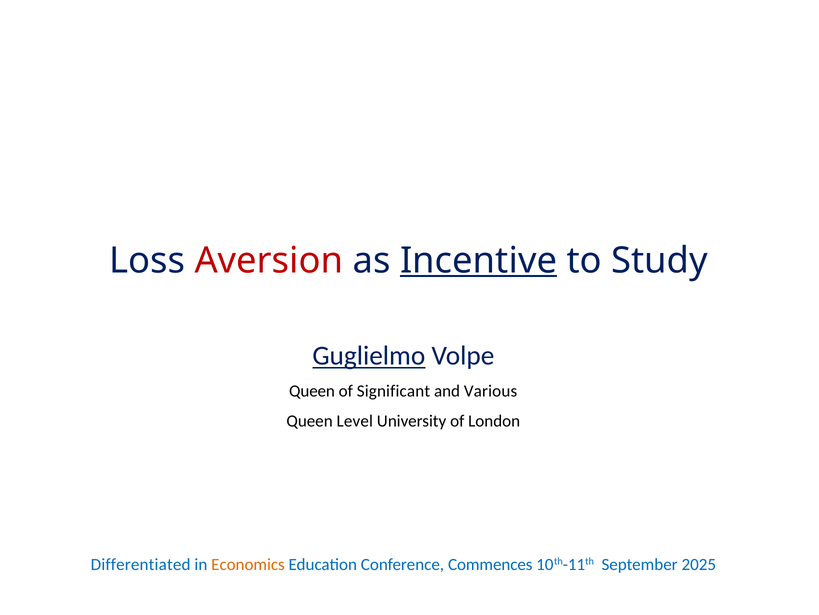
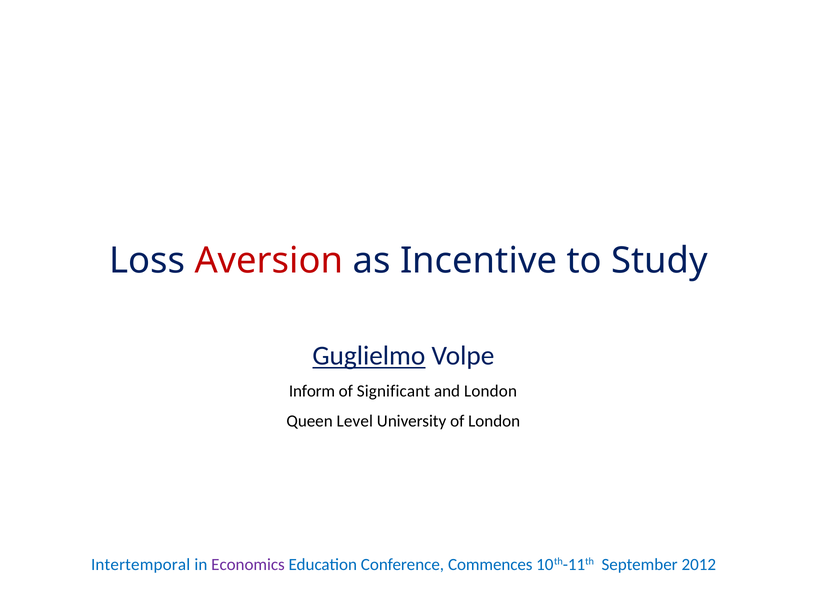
Incentive underline: present -> none
Queen at (312, 391): Queen -> Inform
and Various: Various -> London
Differentiated: Differentiated -> Intertemporal
Economics colour: orange -> purple
2025: 2025 -> 2012
